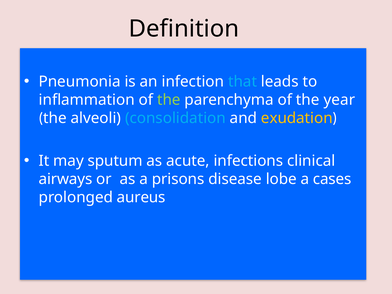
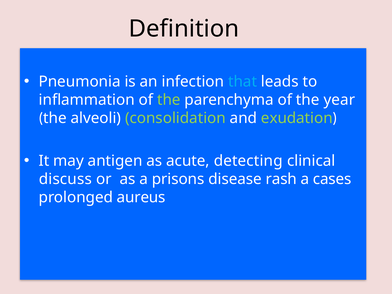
consolidation colour: light blue -> light green
exudation colour: yellow -> light green
sputum: sputum -> antigen
infections: infections -> detecting
airways: airways -> discuss
lobe: lobe -> rash
